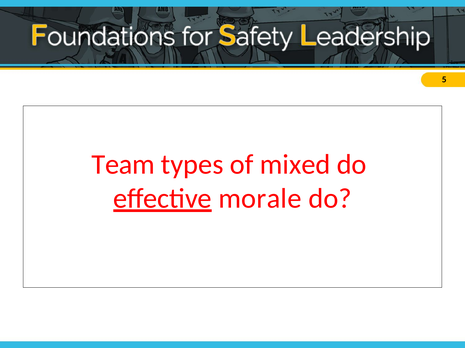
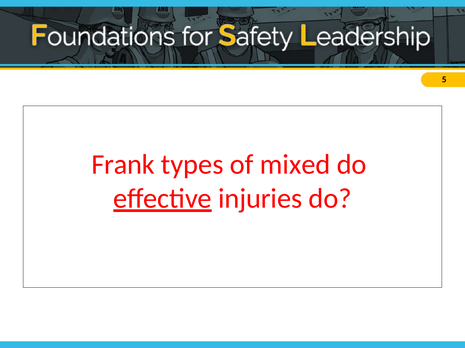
Team: Team -> Frank
morale: morale -> injuries
